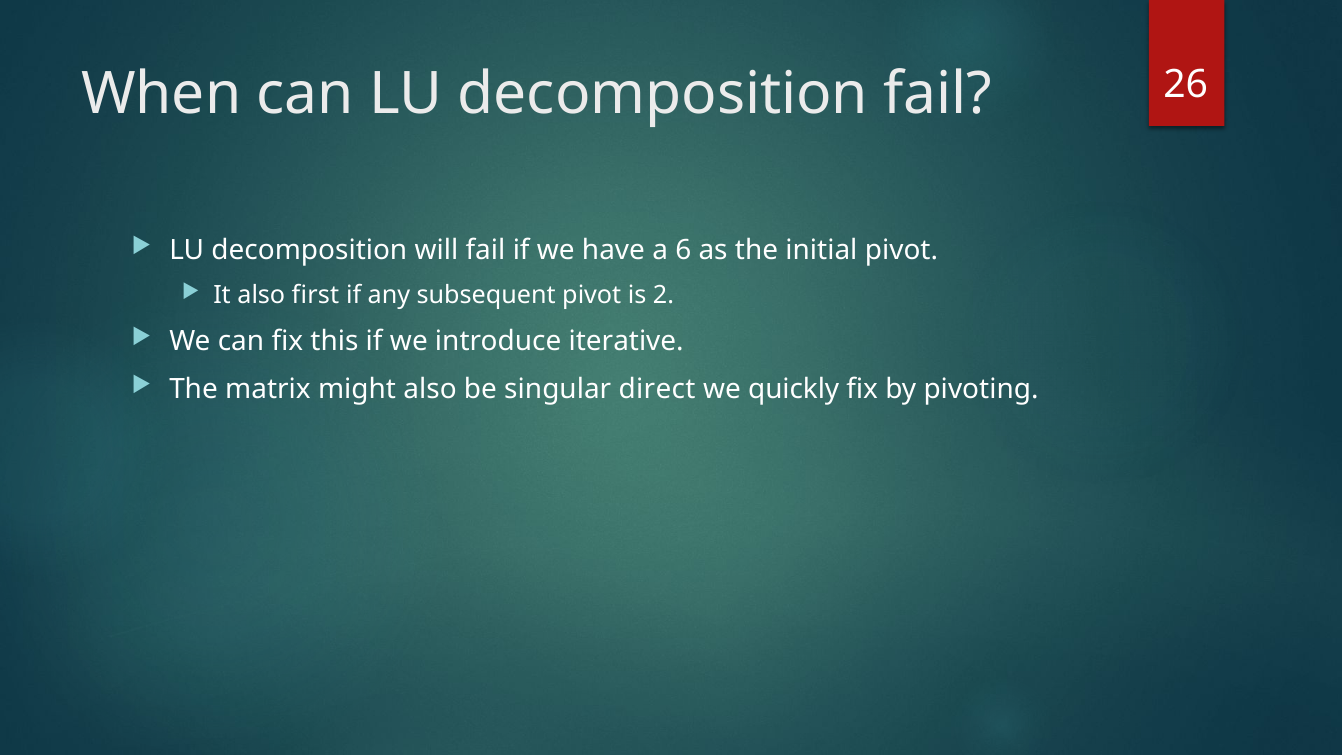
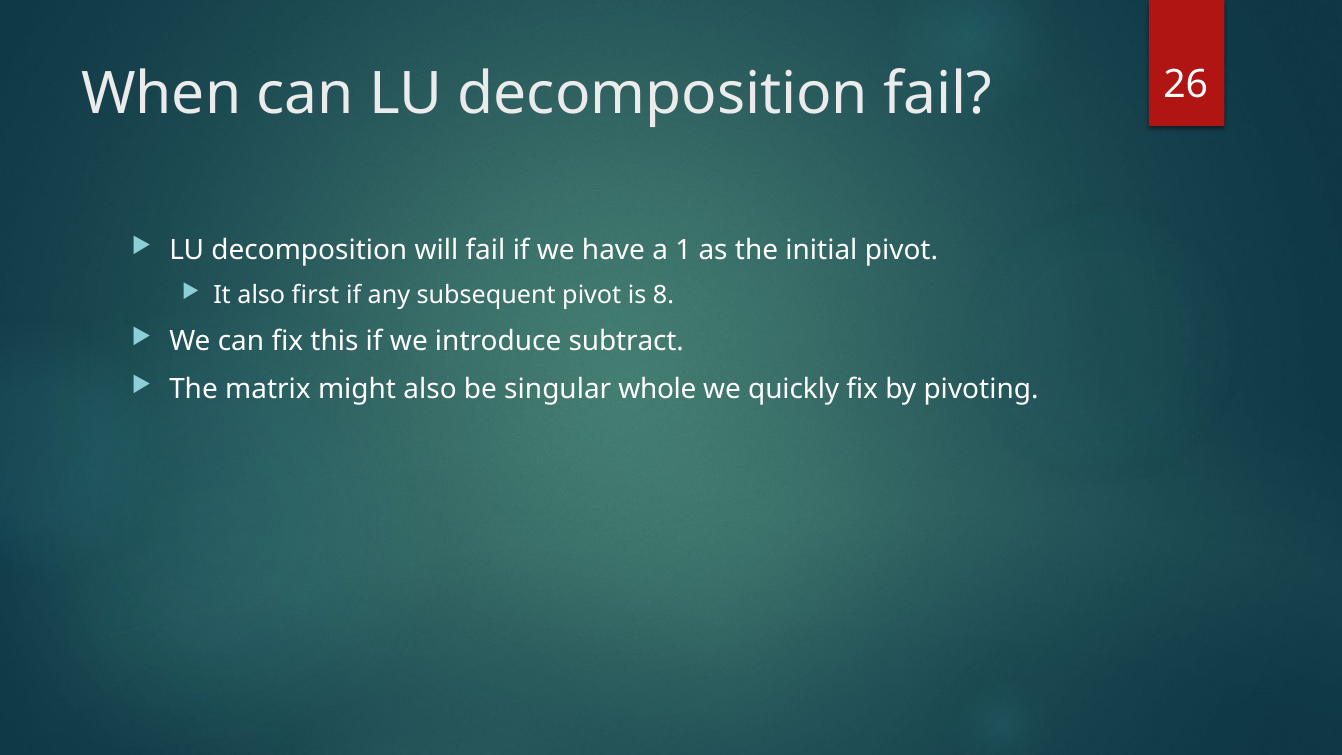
6: 6 -> 1
2: 2 -> 8
iterative: iterative -> subtract
direct: direct -> whole
